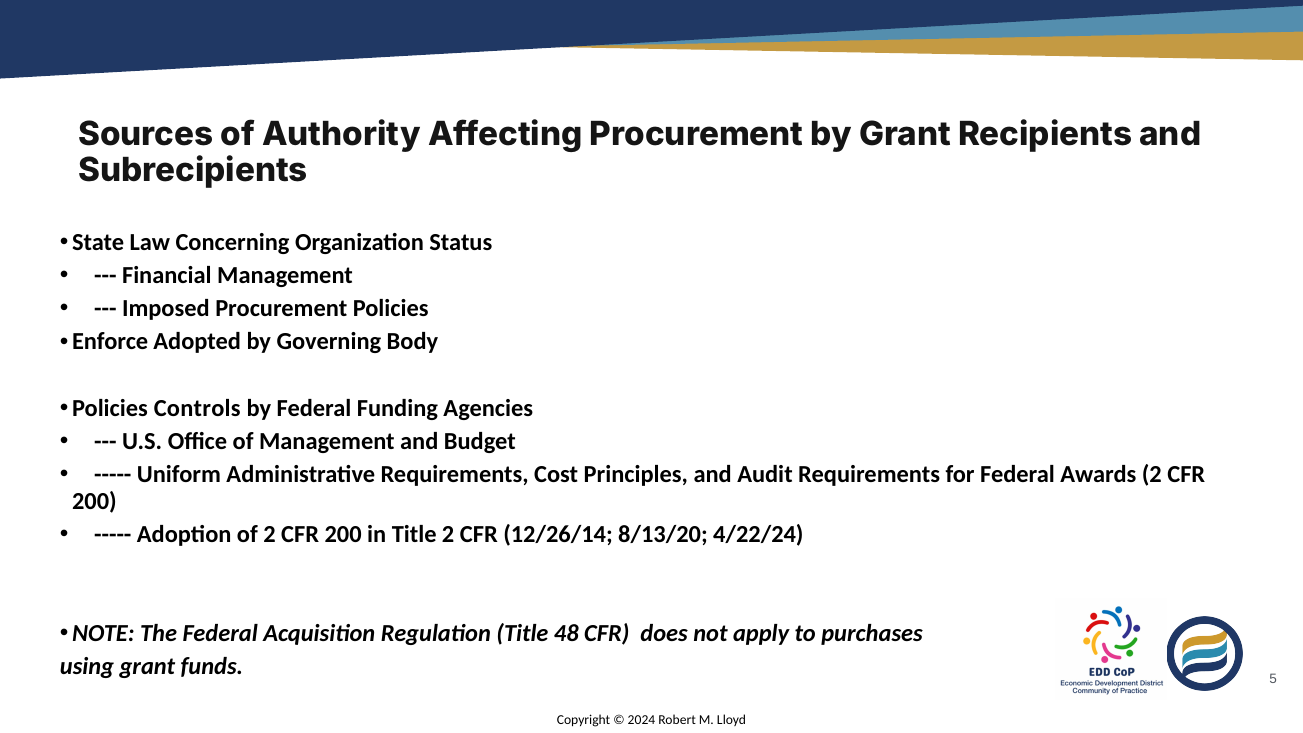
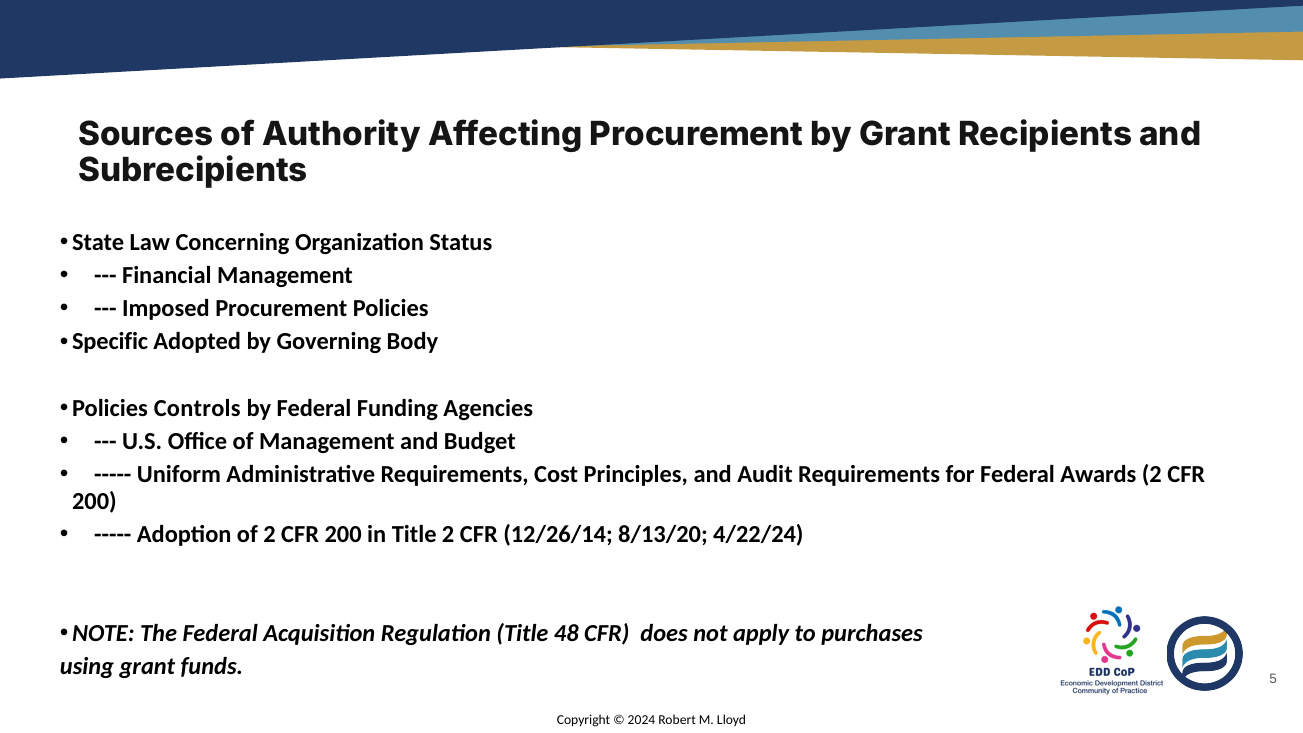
Enforce: Enforce -> Specific
